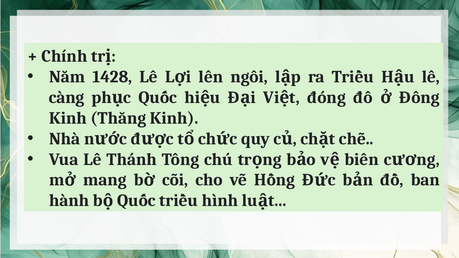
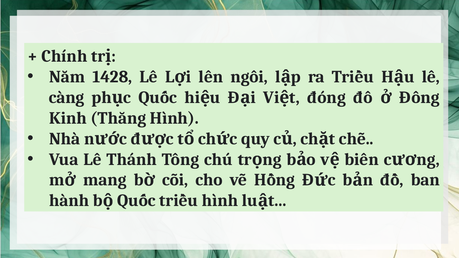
Thăng Kinh: Kinh -> Hình
